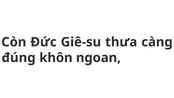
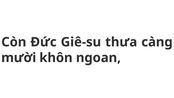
đúng: đúng -> mười
